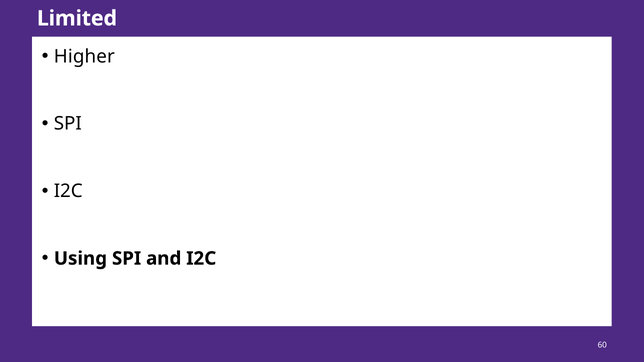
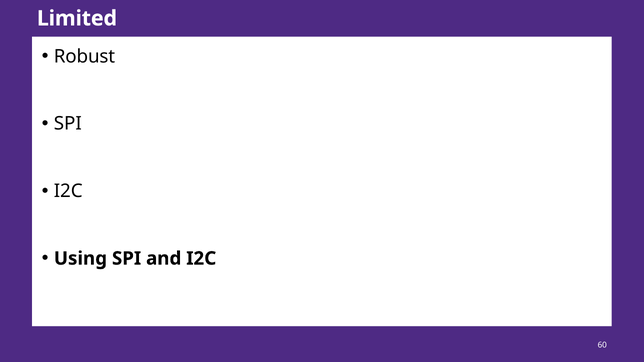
Higher: Higher -> Robust
